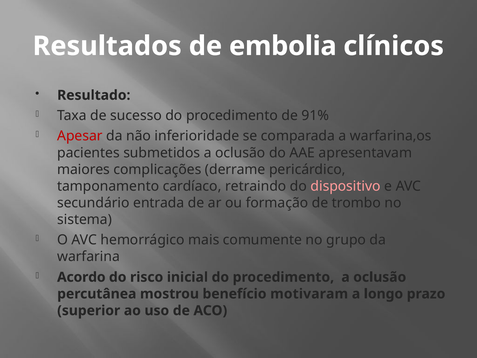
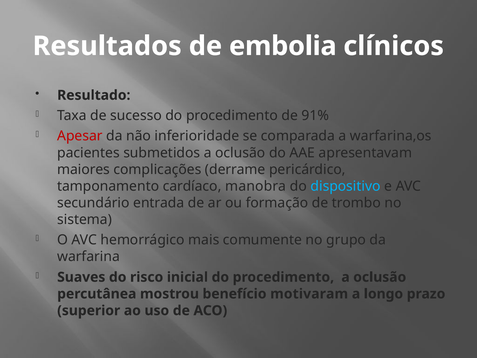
retraindo: retraindo -> manobra
dispositivo colour: pink -> light blue
Acordo: Acordo -> Suaves
